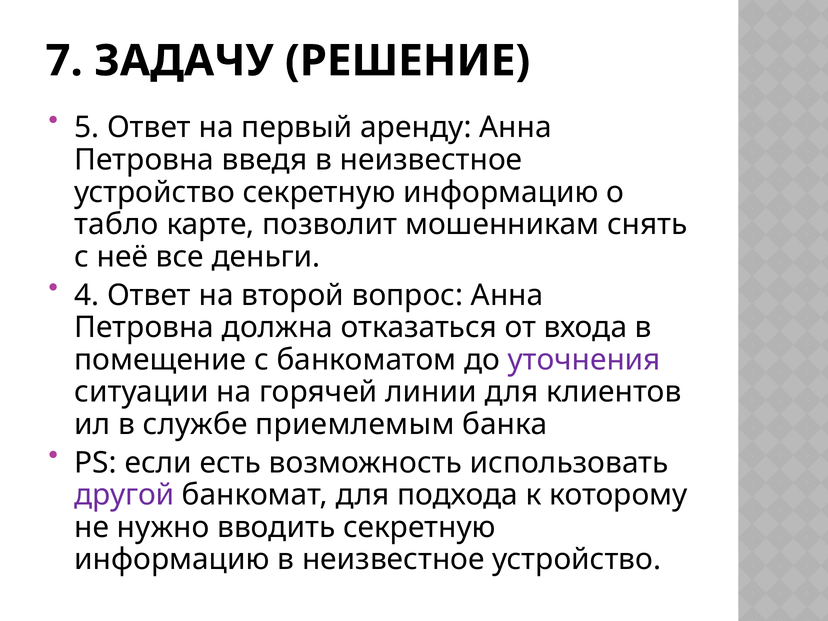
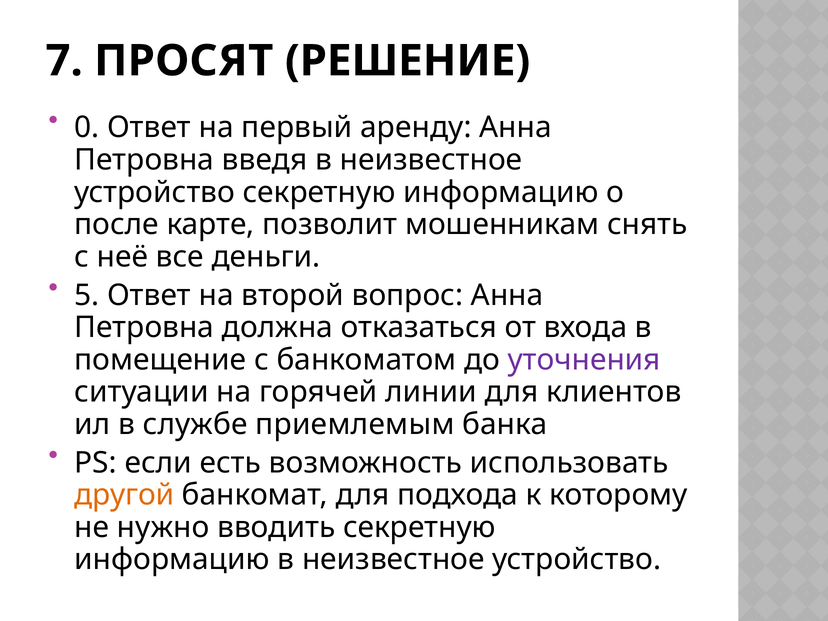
ЗАДАЧУ: ЗАДАЧУ -> ПРОСЯТ
5: 5 -> 0
табло: табло -> после
4: 4 -> 5
другой colour: purple -> orange
